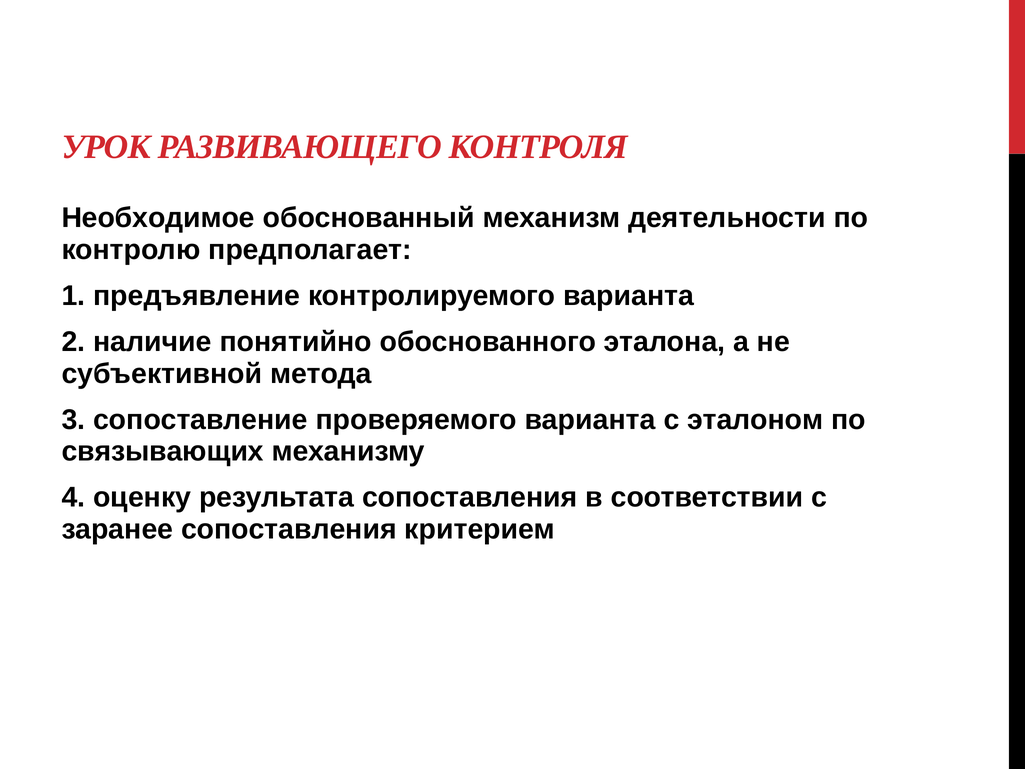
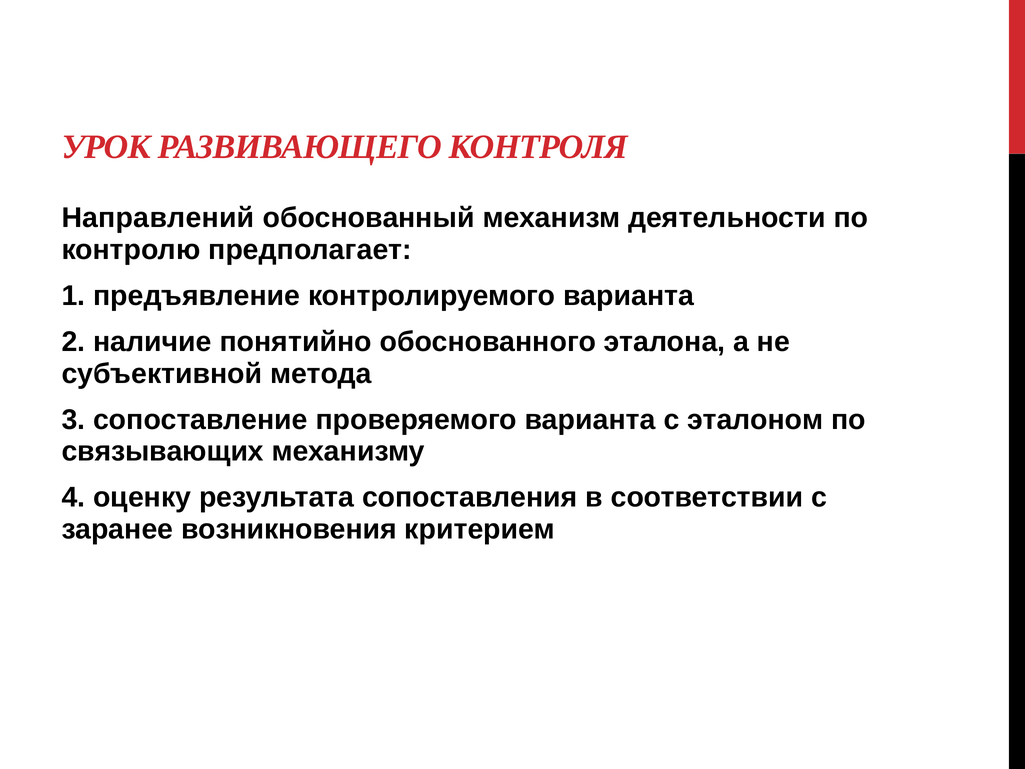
Необходимое: Необходимое -> Направлений
заранее сопоставления: сопоставления -> возникновения
